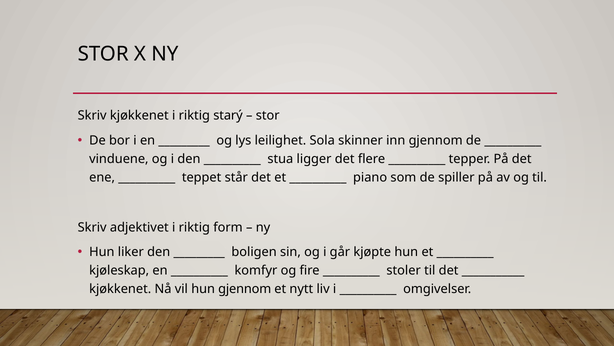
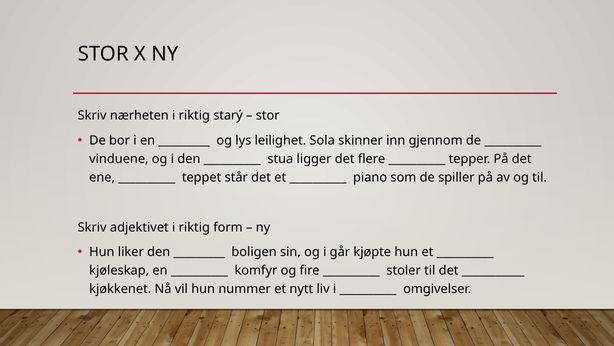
Skriv kjøkkenet: kjøkkenet -> nærheten
hun gjennom: gjennom -> nummer
